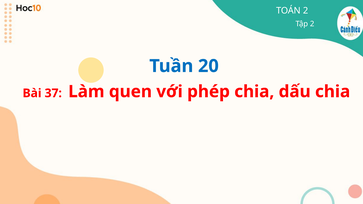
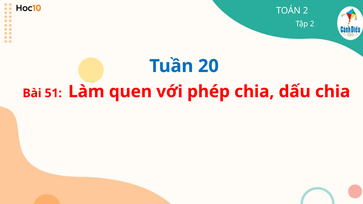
37: 37 -> 51
